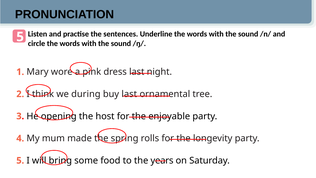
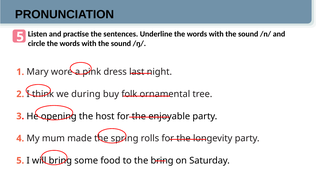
buy last: last -> folk
the years: years -> bring
